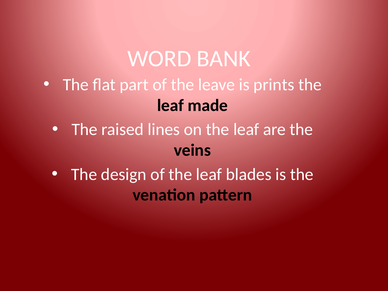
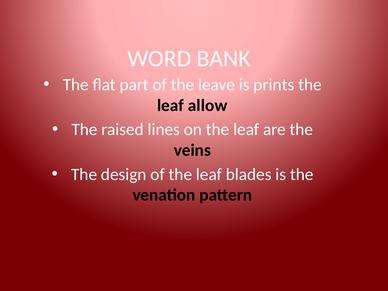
made: made -> allow
